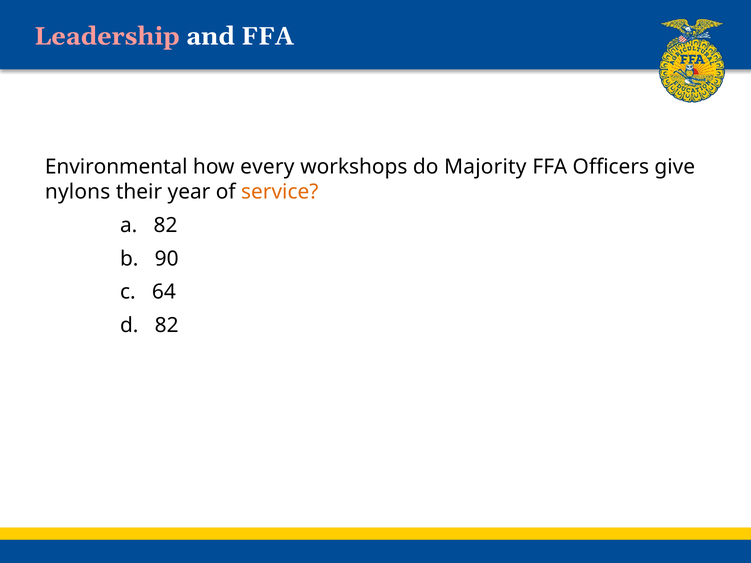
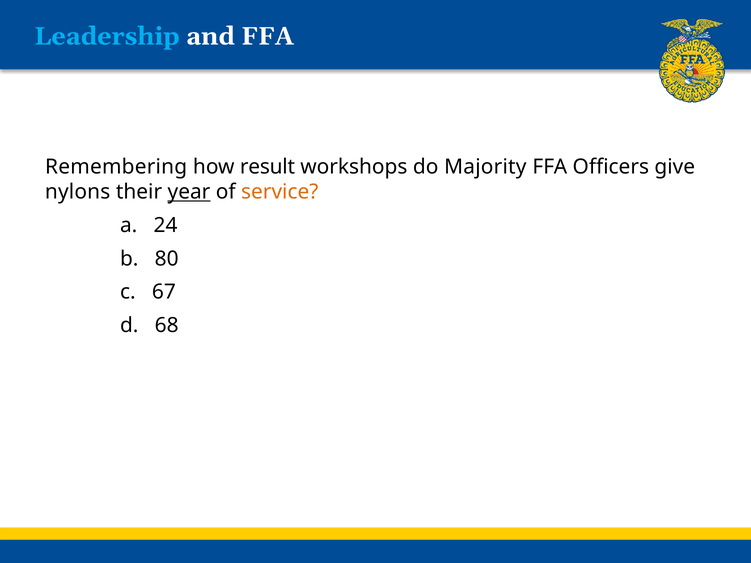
Leadership colour: pink -> light blue
Environmental: Environmental -> Remembering
every: every -> result
year underline: none -> present
a 82: 82 -> 24
90: 90 -> 80
64: 64 -> 67
d 82: 82 -> 68
